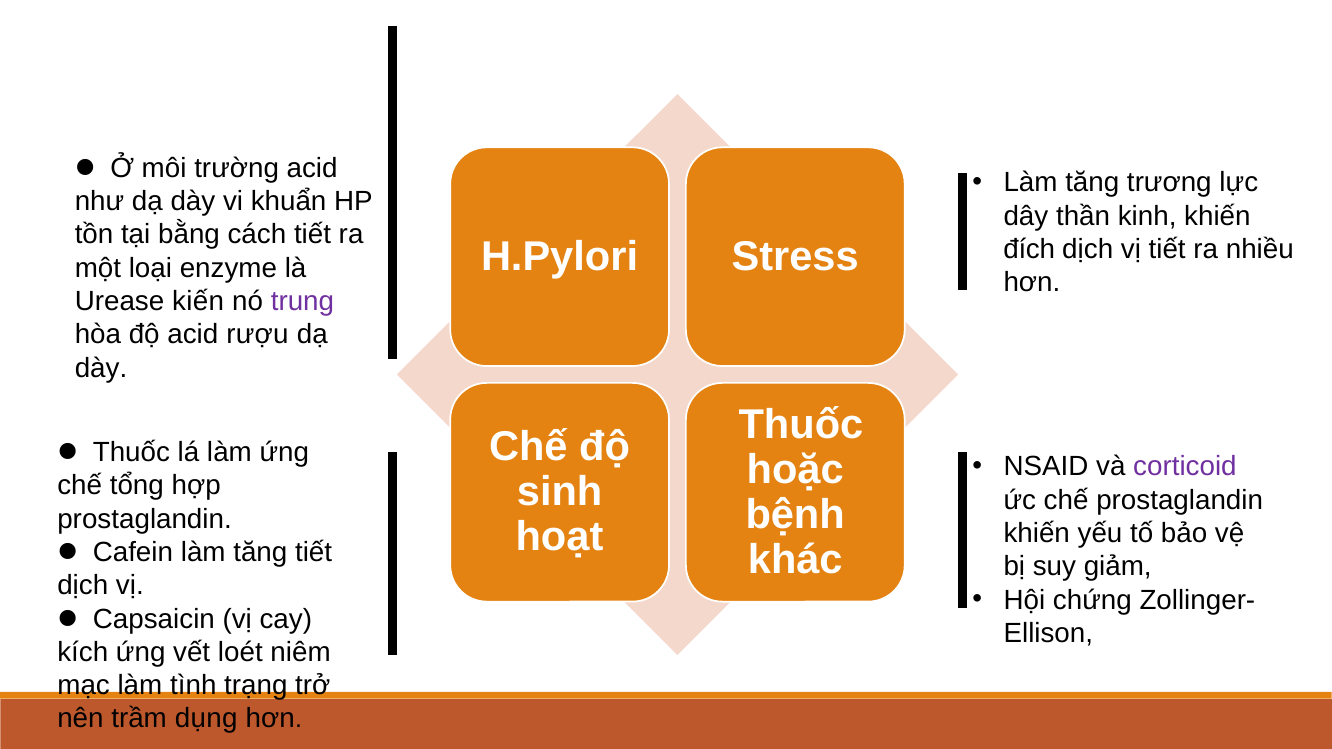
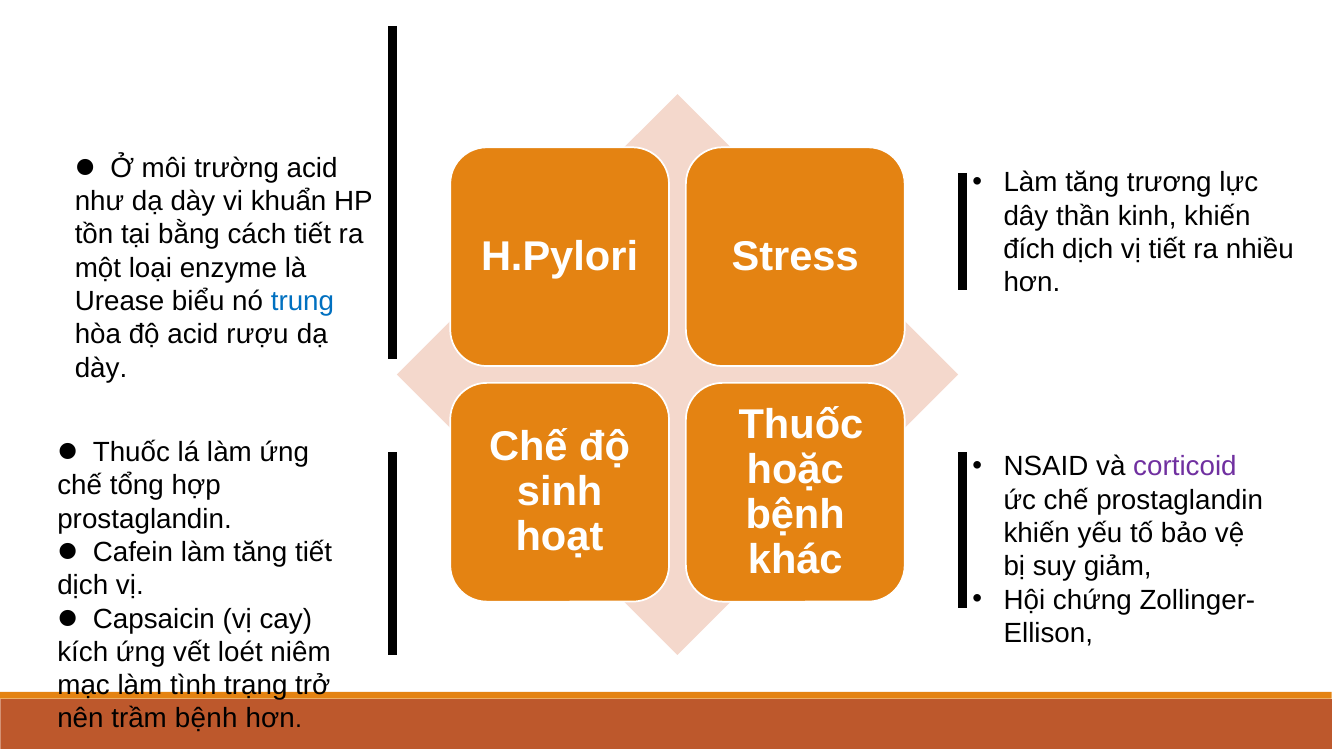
kiến: kiến -> biểu
trung colour: purple -> blue
trầm dụng: dụng -> bệnh
